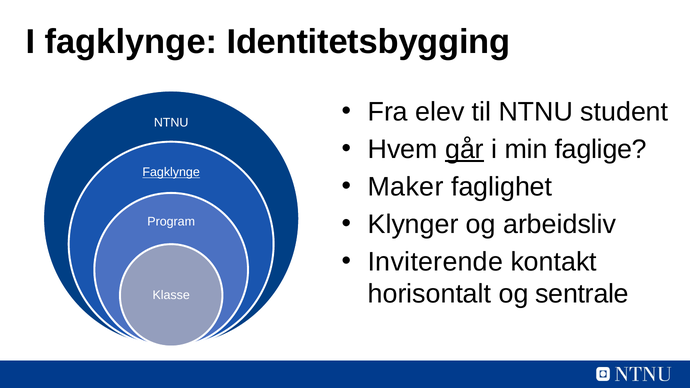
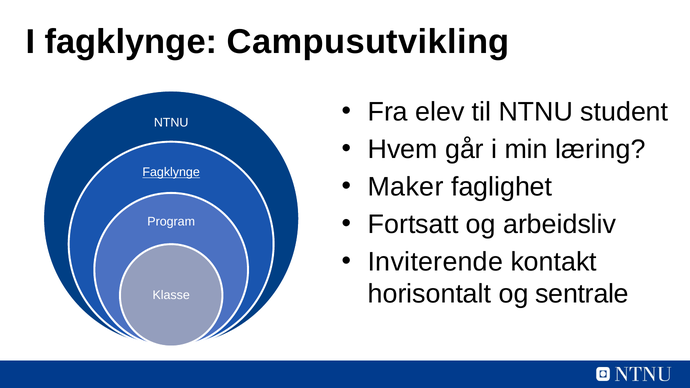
Identitetsbygging: Identitetsbygging -> Campusutvikling
går underline: present -> none
faglige: faglige -> læring
Klynger: Klynger -> Fortsatt
